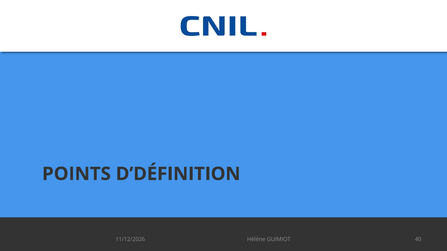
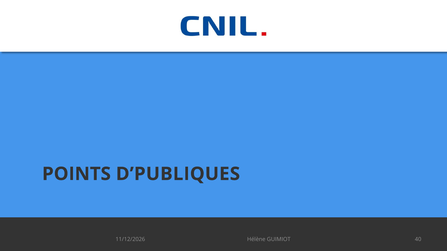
D’DÉFINITION: D’DÉFINITION -> D’PUBLIQUES
